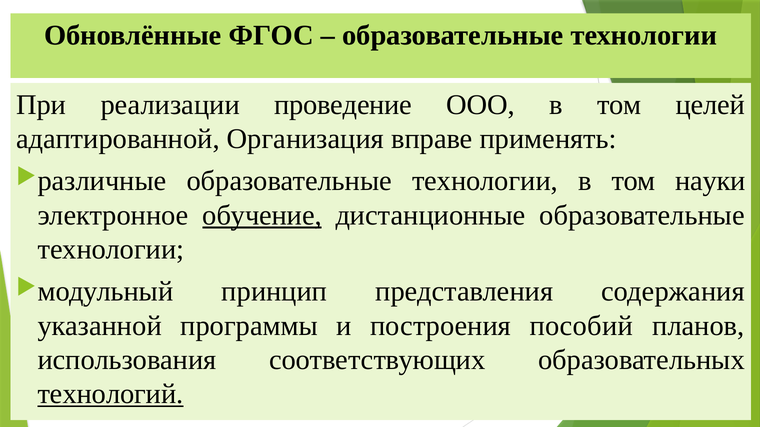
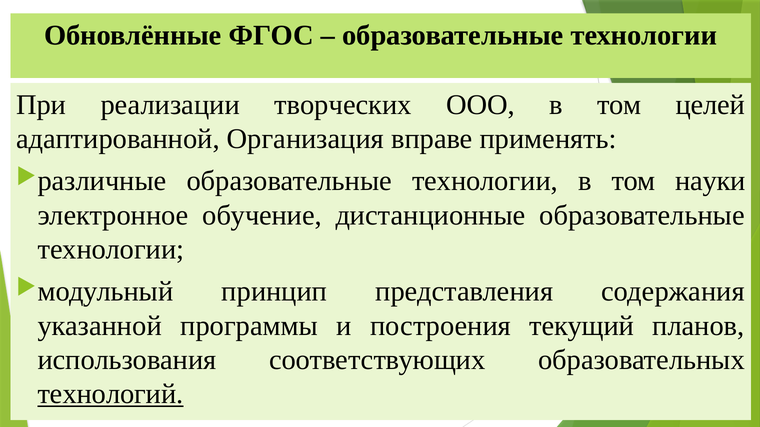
проведение: проведение -> творческих
обучение underline: present -> none
пособий: пособий -> текущий
